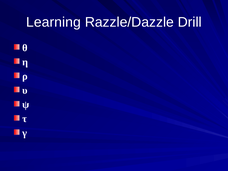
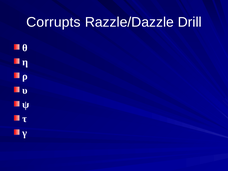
Learning: Learning -> Corrupts
